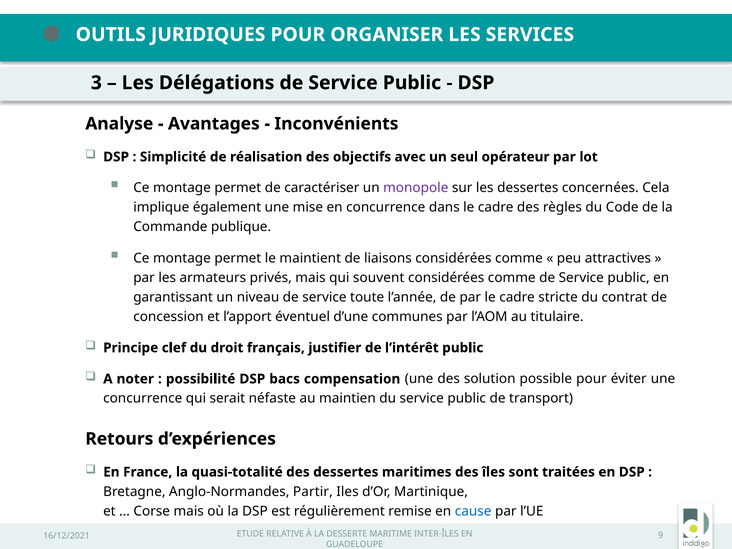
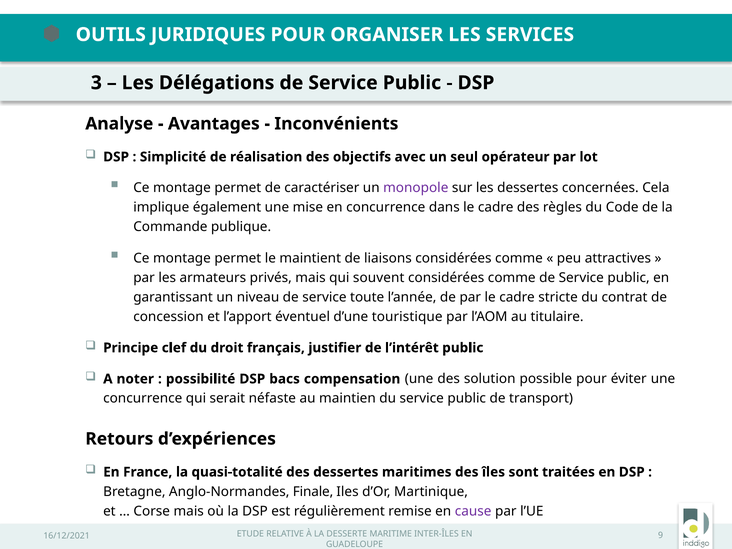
communes: communes -> touristique
Partir: Partir -> Finale
cause colour: blue -> purple
